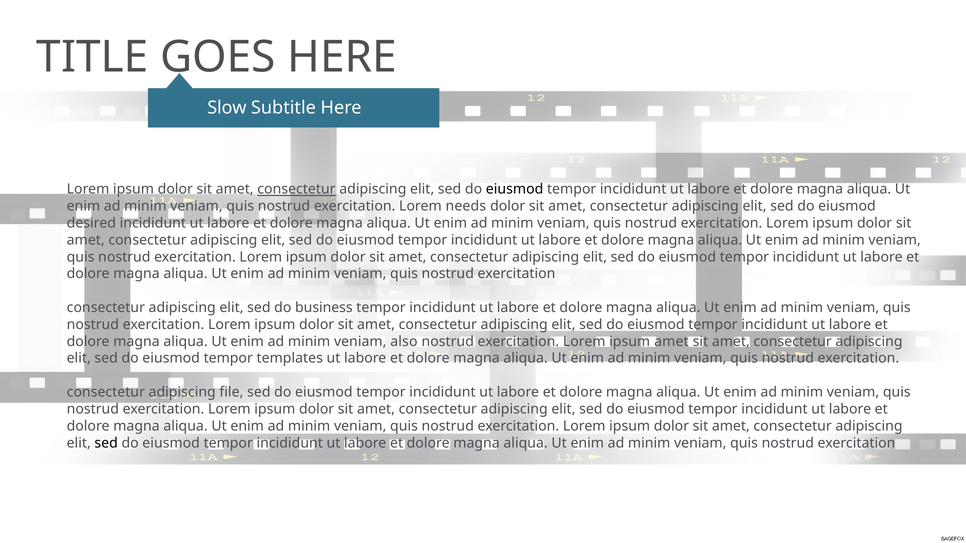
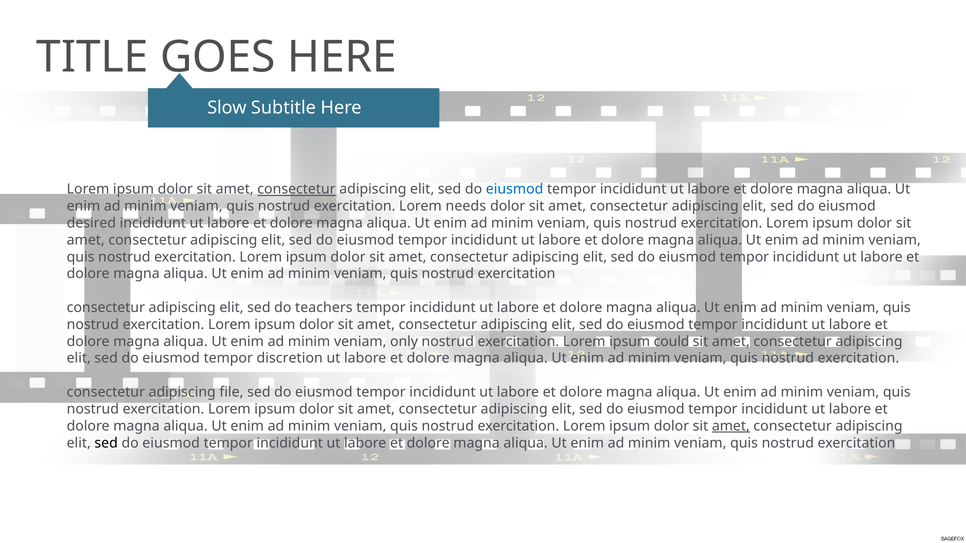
eiusmod at (515, 189) colour: black -> blue
business: business -> teachers
also: also -> only
ipsum amet: amet -> could
templates: templates -> discretion
amet at (731, 426) underline: none -> present
